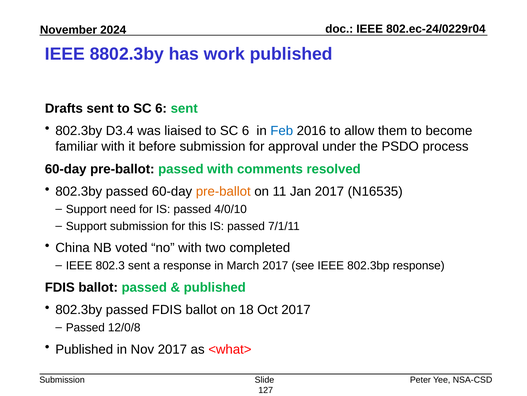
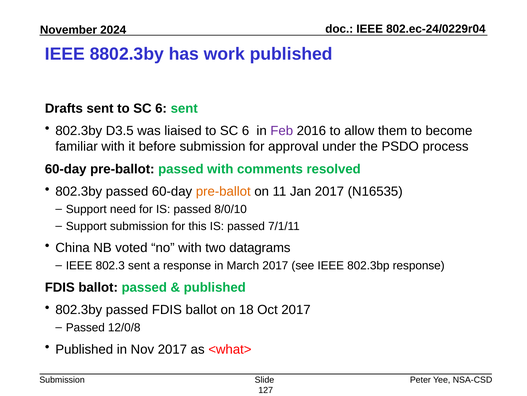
D3.4: D3.4 -> D3.5
Feb colour: blue -> purple
4/0/10: 4/0/10 -> 8/0/10
completed: completed -> datagrams
